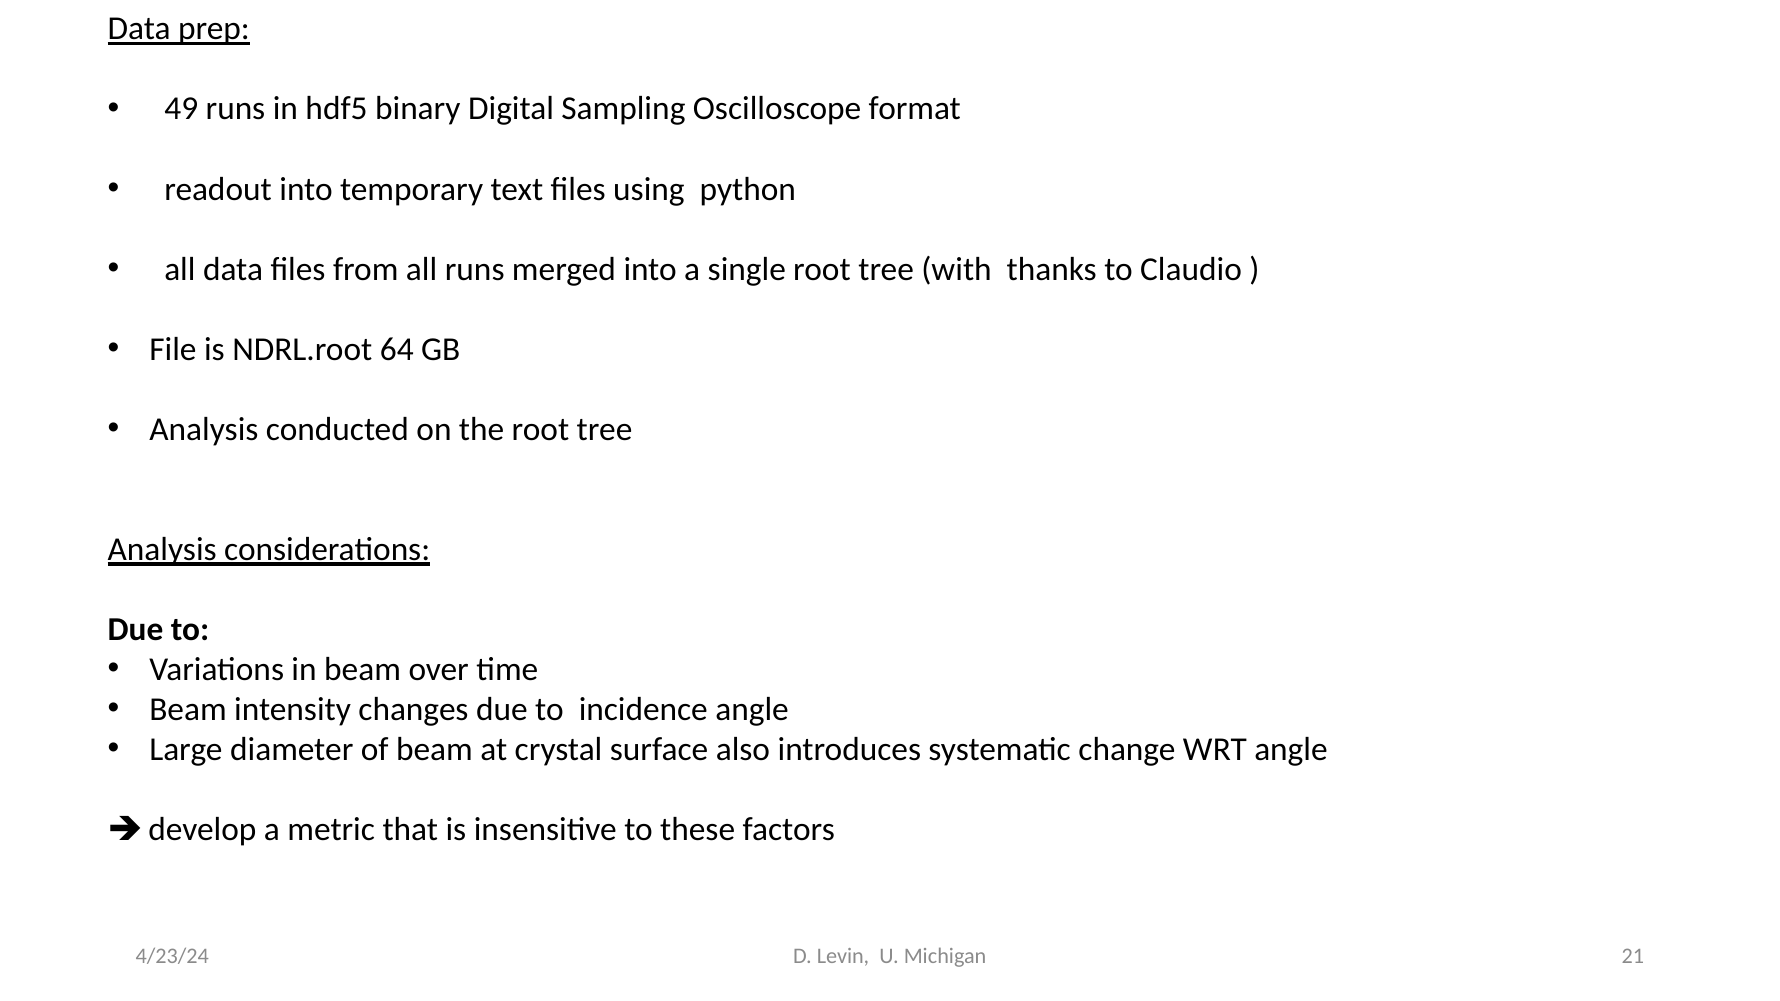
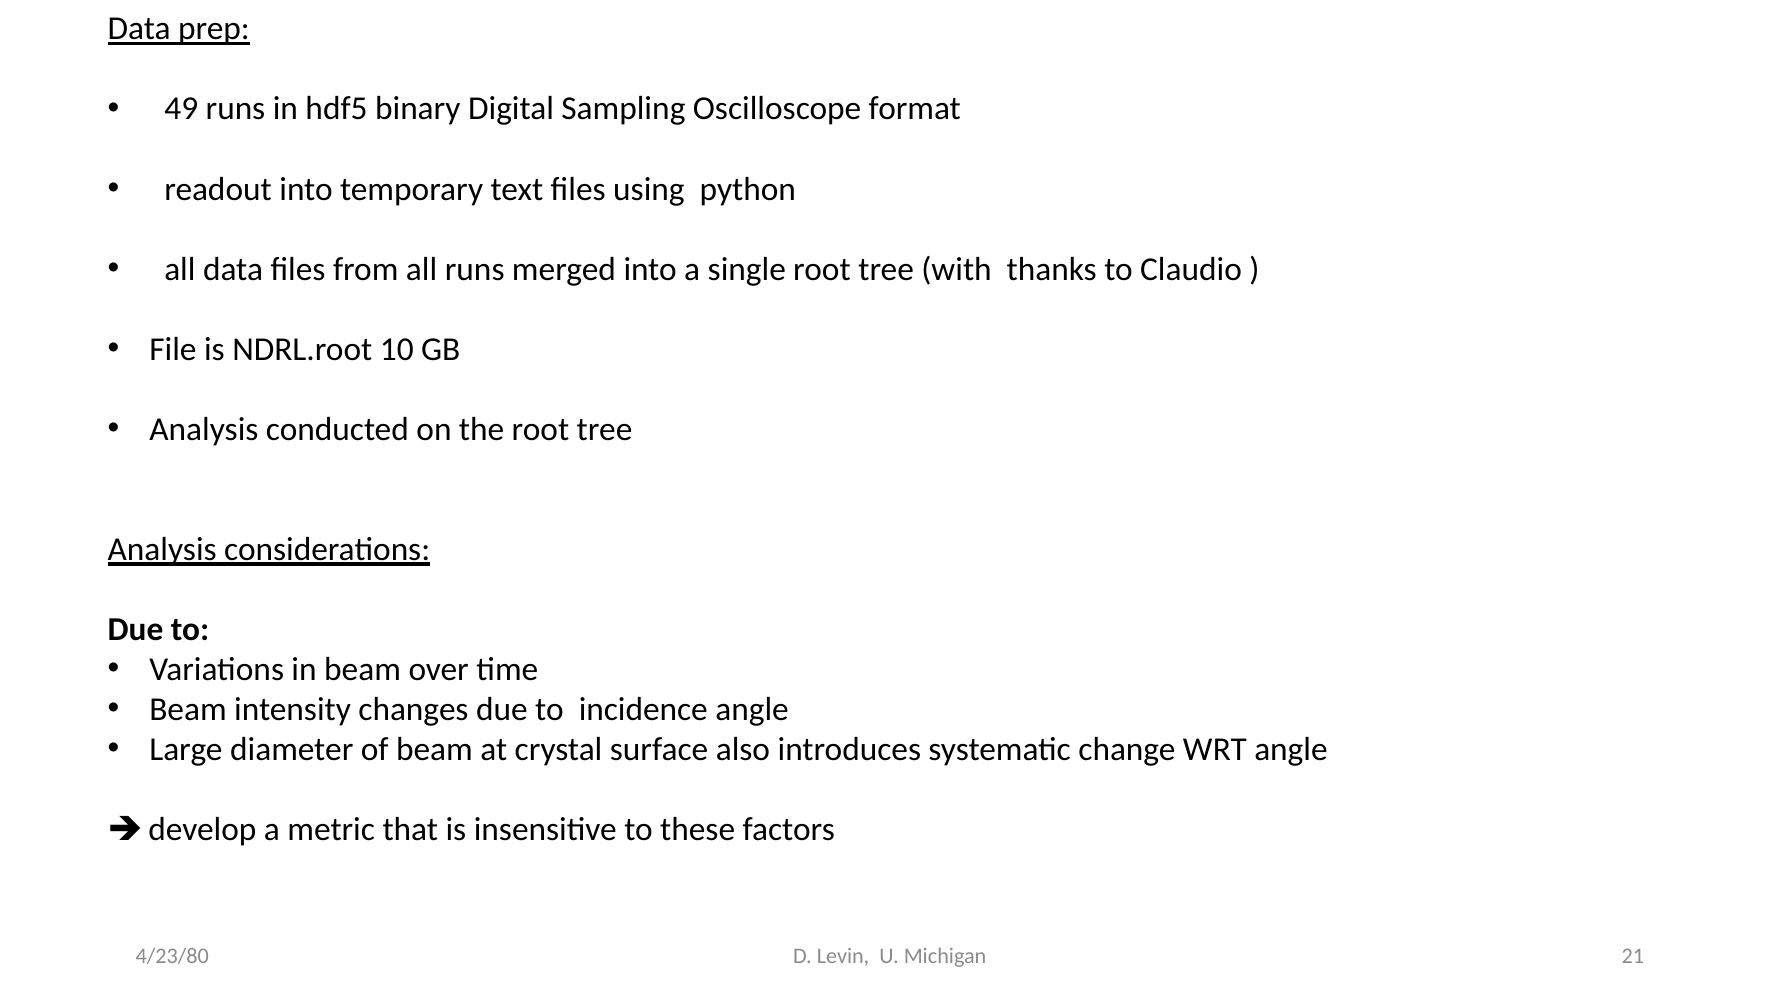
64: 64 -> 10
4/23/24: 4/23/24 -> 4/23/80
